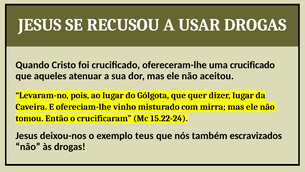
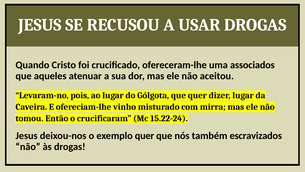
uma crucificado: crucificado -> associados
exemplo teus: teus -> quer
